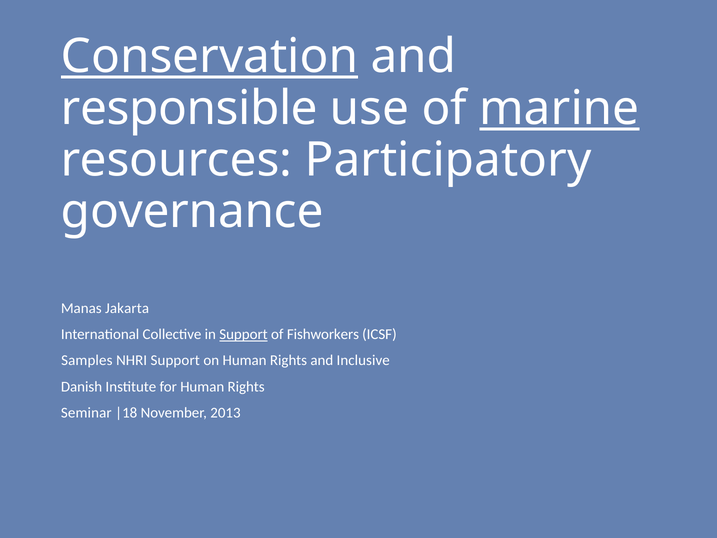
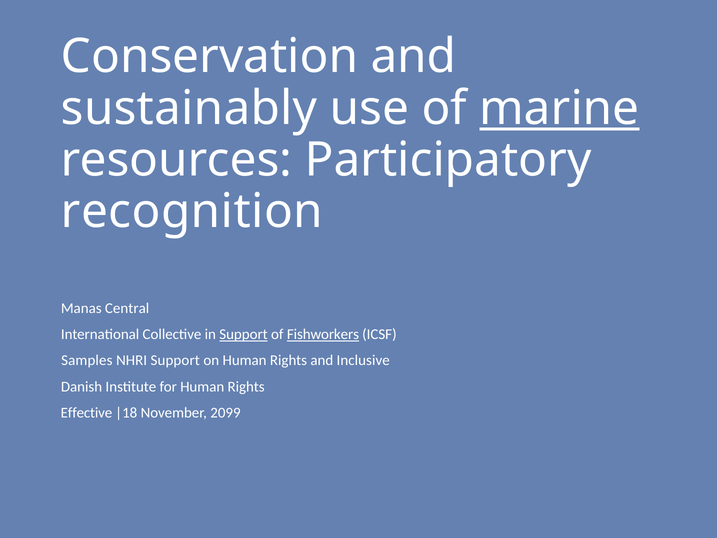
Conservation underline: present -> none
responsible: responsible -> sustainably
governance: governance -> recognition
Jakarta: Jakarta -> Central
Fishworkers underline: none -> present
Seminar: Seminar -> Effective
2013: 2013 -> 2099
